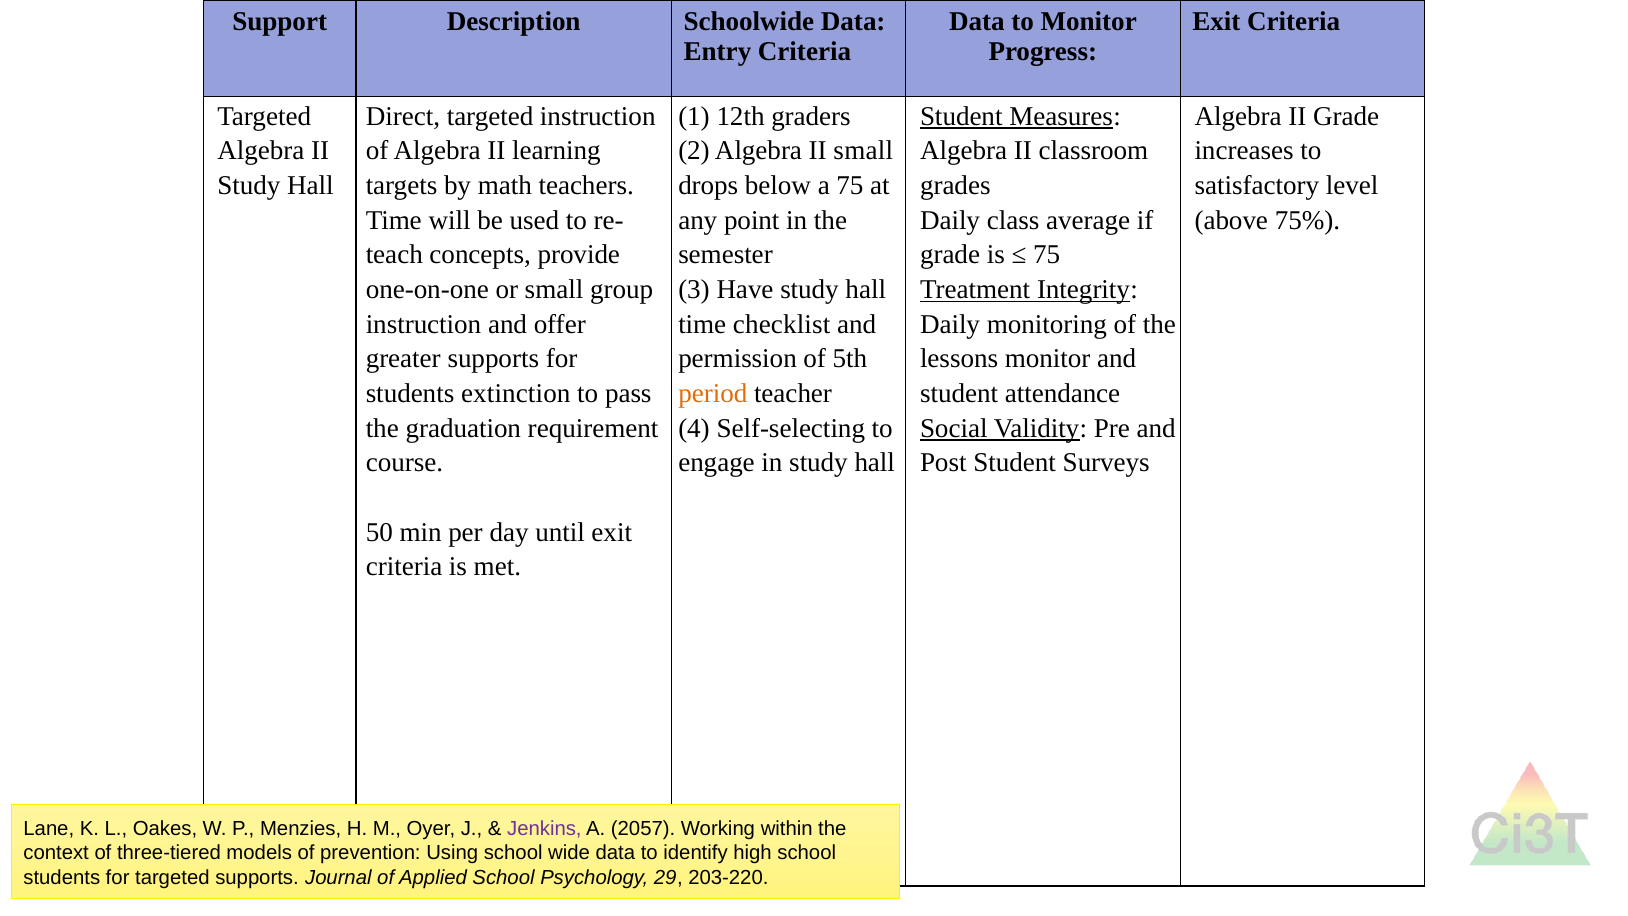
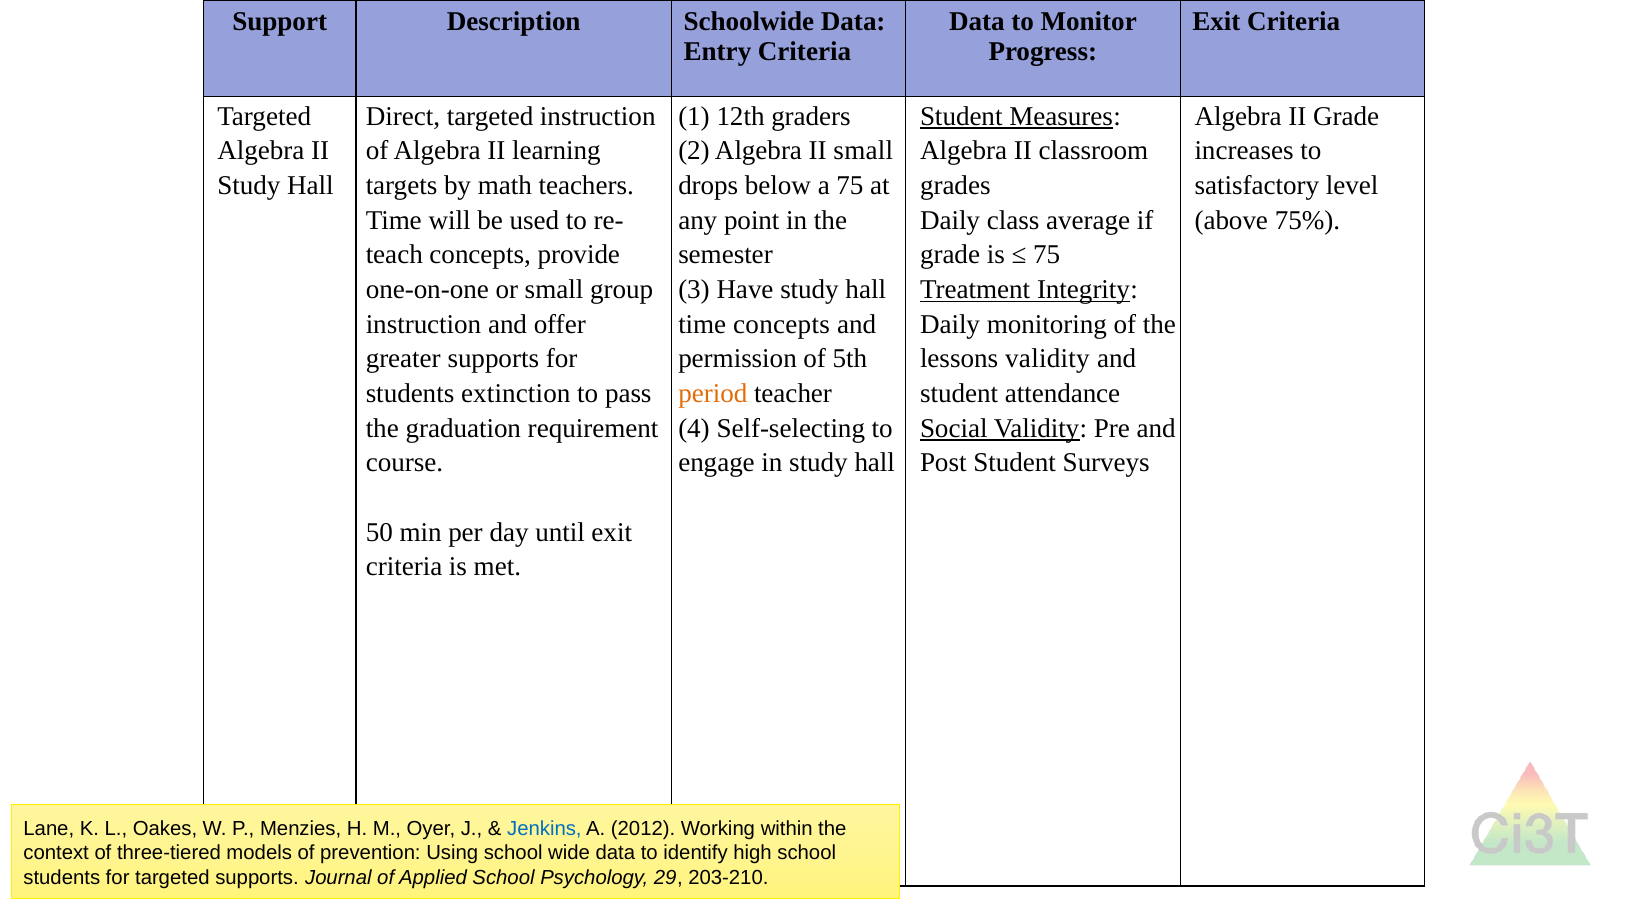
time checklist: checklist -> concepts
lessons monitor: monitor -> validity
Jenkins colour: purple -> blue
2057: 2057 -> 2012
203-220: 203-220 -> 203-210
